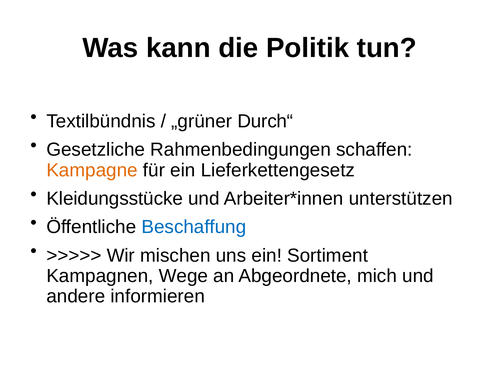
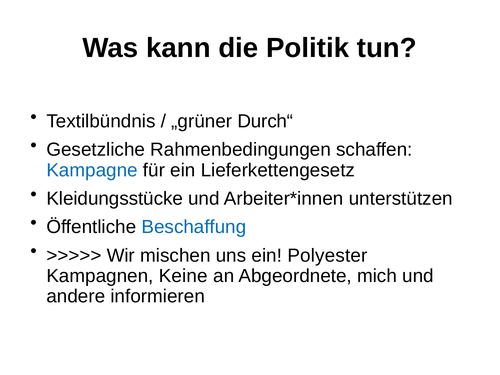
Kampagne colour: orange -> blue
Sortiment: Sortiment -> Polyester
Wege: Wege -> Keine
